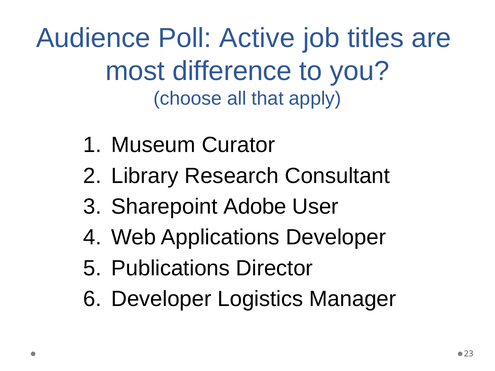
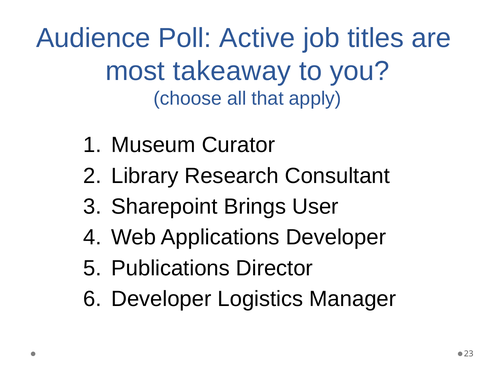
difference: difference -> takeaway
Adobe: Adobe -> Brings
